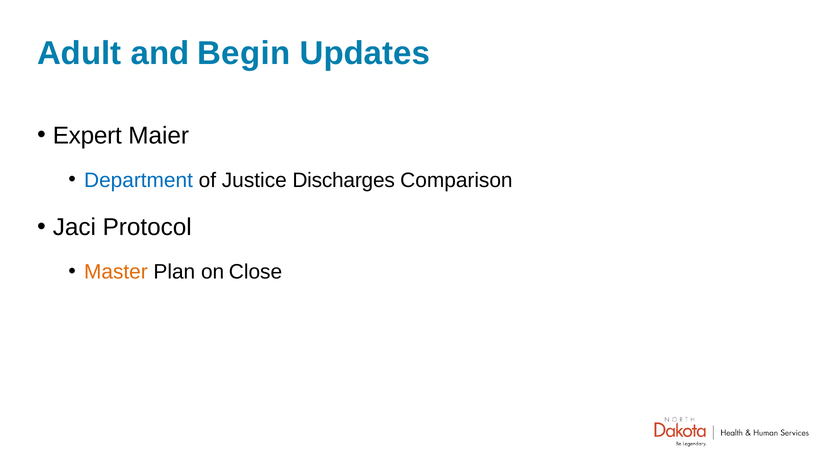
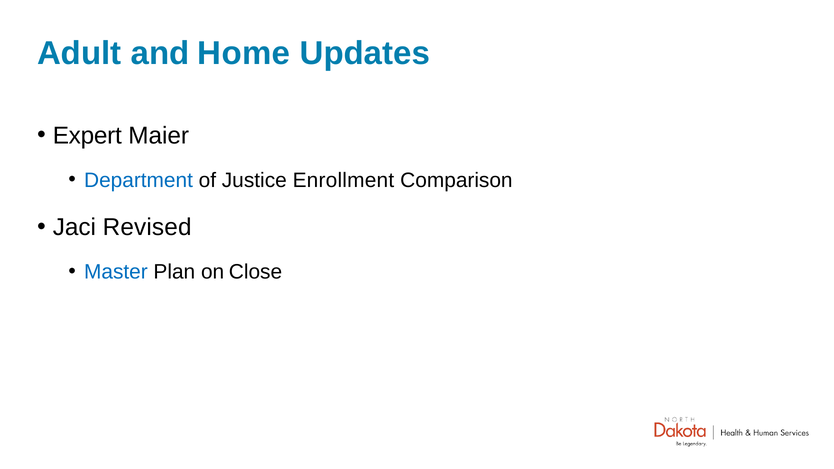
Begin: Begin -> Home
Discharges: Discharges -> Enrollment
Protocol: Protocol -> Revised
Master colour: orange -> blue
